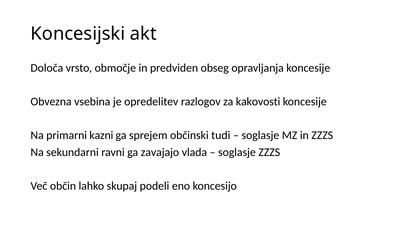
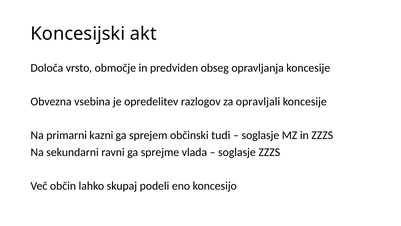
kakovosti: kakovosti -> opravljali
zavajajo: zavajajo -> sprejme
